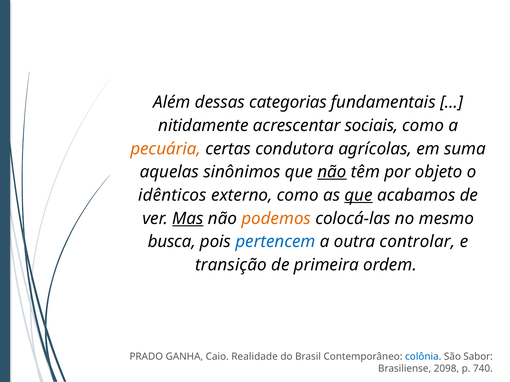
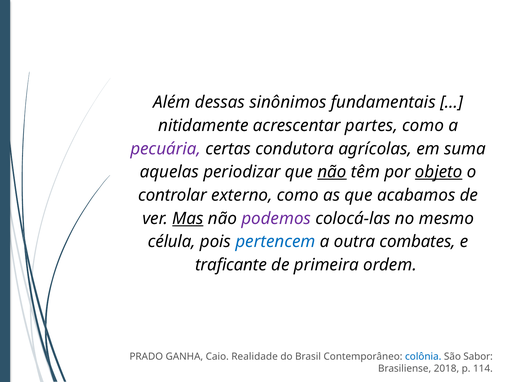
categorias: categorias -> sinônimos
sociais: sociais -> partes
pecuária colour: orange -> purple
sinônimos: sinônimos -> periodizar
objeto underline: none -> present
idênticos: idênticos -> controlar
que at (359, 195) underline: present -> none
podemos colour: orange -> purple
busca: busca -> célula
controlar: controlar -> combates
transição: transição -> traficante
2098: 2098 -> 2018
740: 740 -> 114
